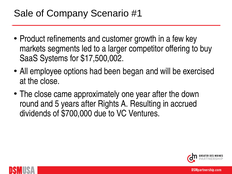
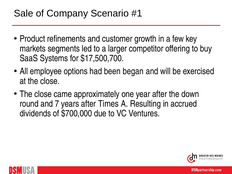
$17,500,002: $17,500,002 -> $17,500,700
5: 5 -> 7
Rights: Rights -> Times
